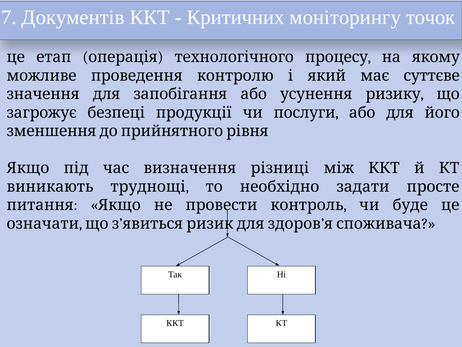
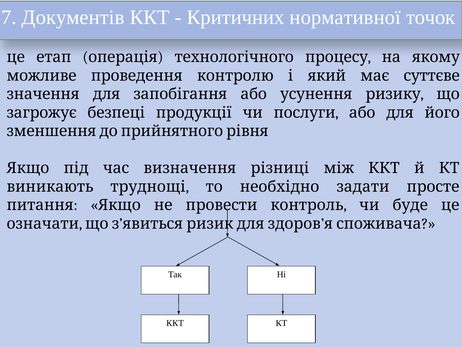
моніторингу: моніторингу -> нормативної
